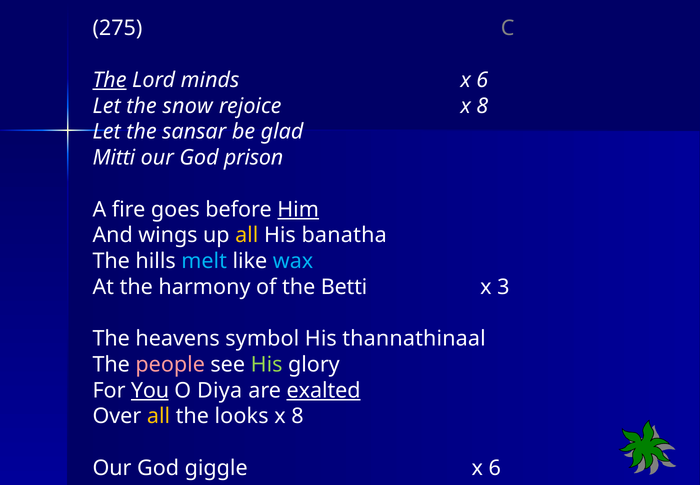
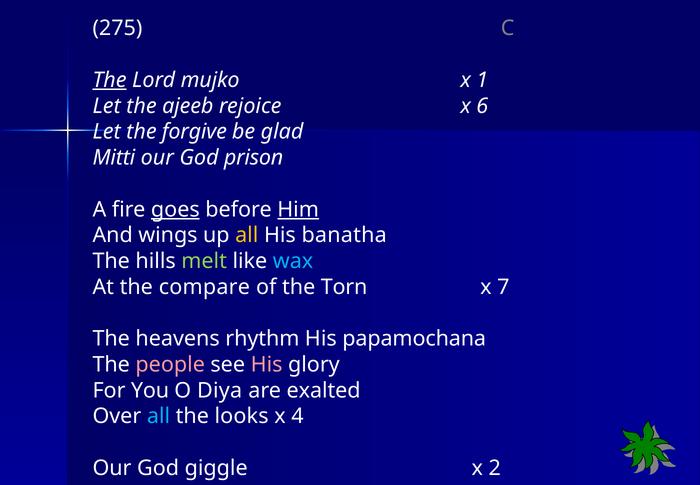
minds: minds -> mujko
6 at (482, 80): 6 -> 1
snow: snow -> ajeeb
rejoice x 8: 8 -> 6
sansar: sansar -> forgive
goes underline: none -> present
melt colour: light blue -> light green
harmony: harmony -> compare
Betti: Betti -> Torn
3: 3 -> 7
symbol: symbol -> rhythm
thannathinaal: thannathinaal -> papamochana
His at (267, 364) colour: light green -> pink
You underline: present -> none
exalted underline: present -> none
all at (159, 416) colour: yellow -> light blue
8 at (297, 416): 8 -> 4
6 at (495, 468): 6 -> 2
